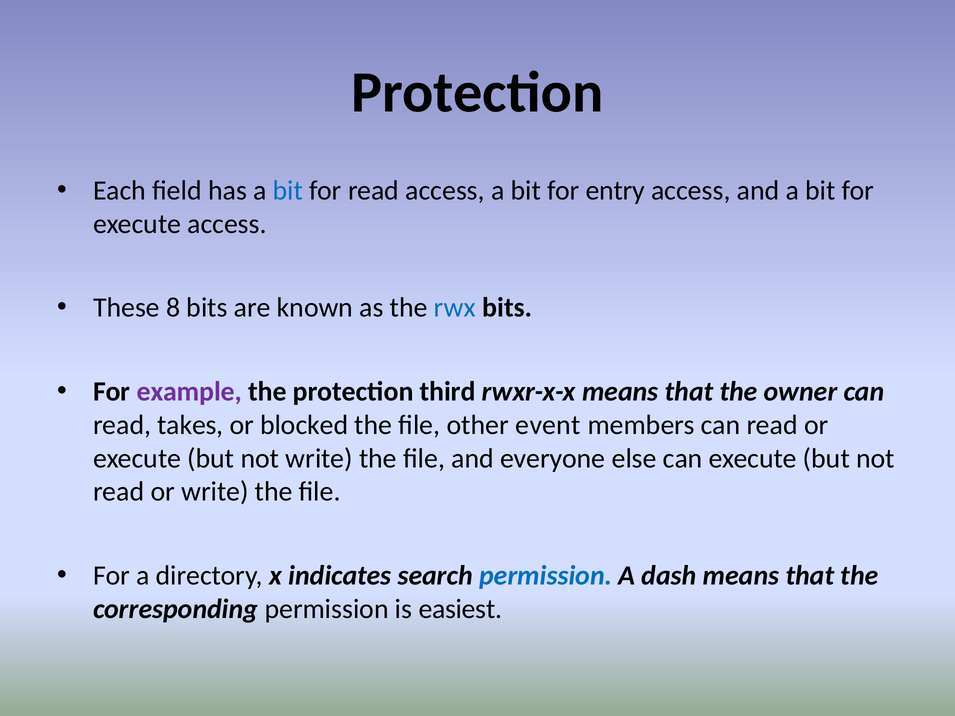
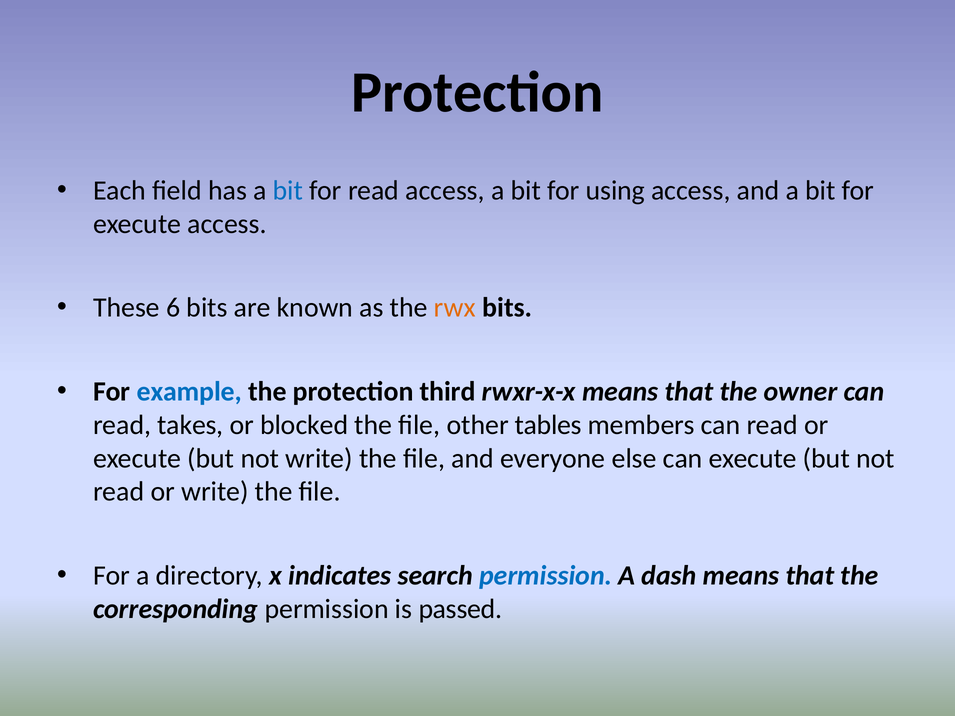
entry: entry -> using
8: 8 -> 6
rwx colour: blue -> orange
example colour: purple -> blue
event: event -> tables
easiest: easiest -> passed
